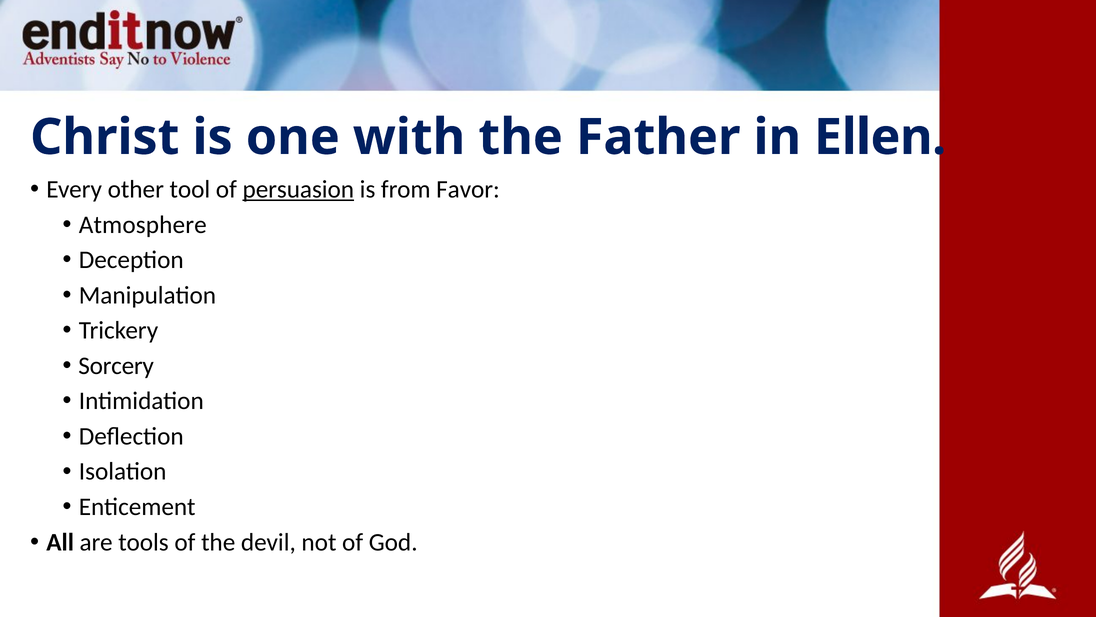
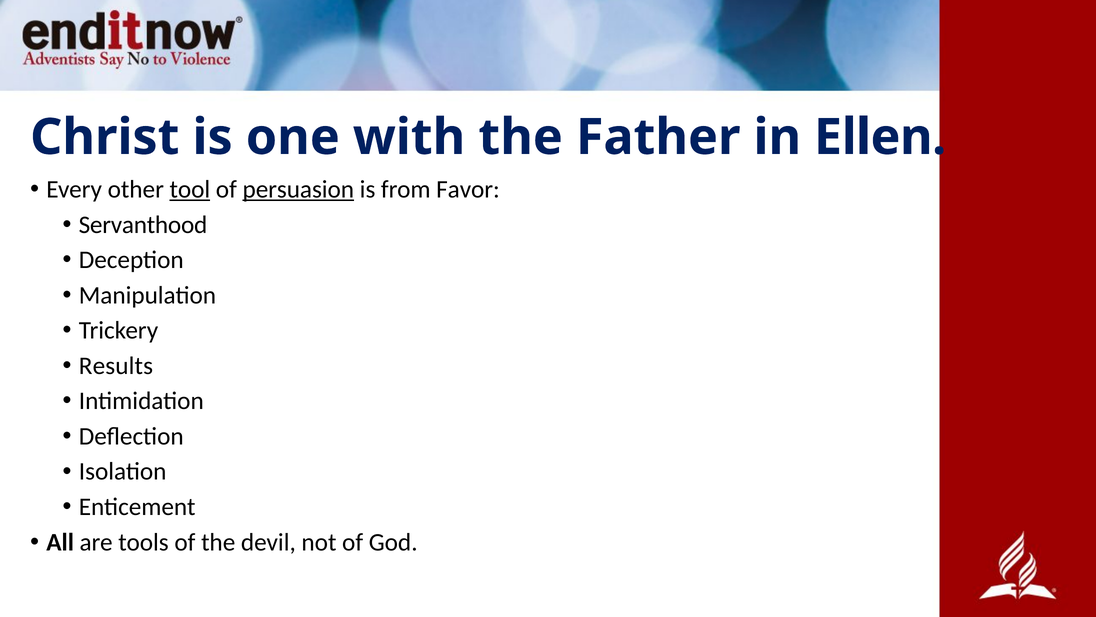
tool underline: none -> present
Atmosphere: Atmosphere -> Servanthood
Sorcery: Sorcery -> Results
